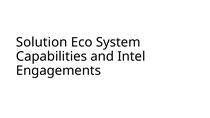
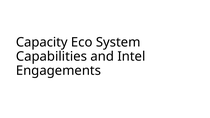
Solution: Solution -> Capacity
